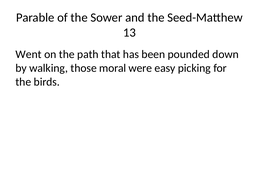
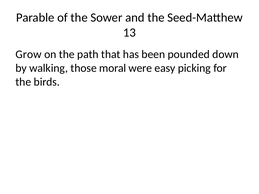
Went: Went -> Grow
